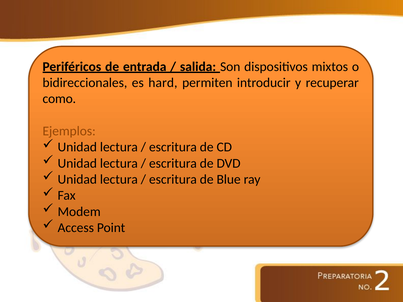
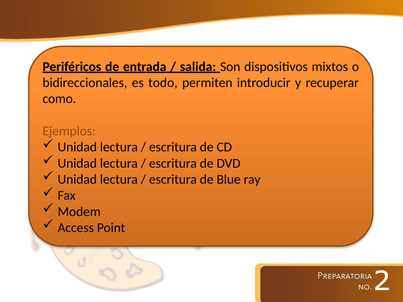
hard: hard -> todo
